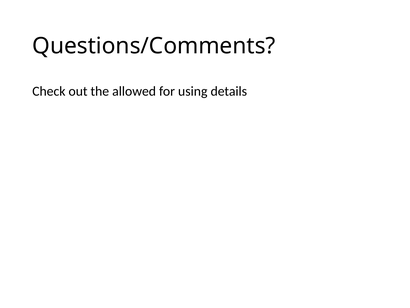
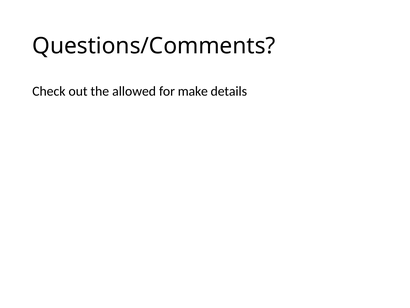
using: using -> make
